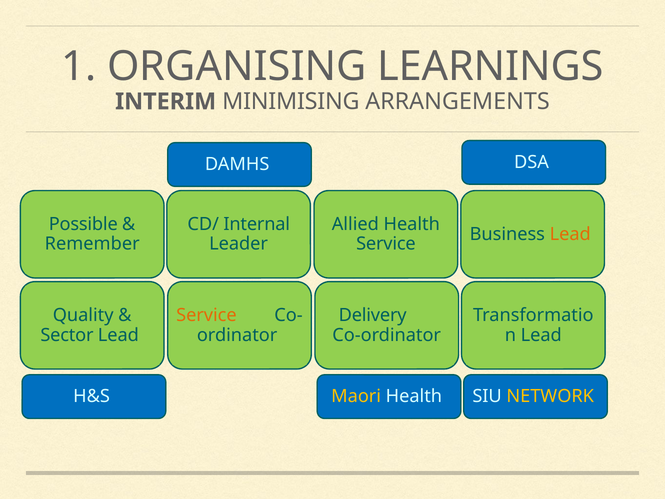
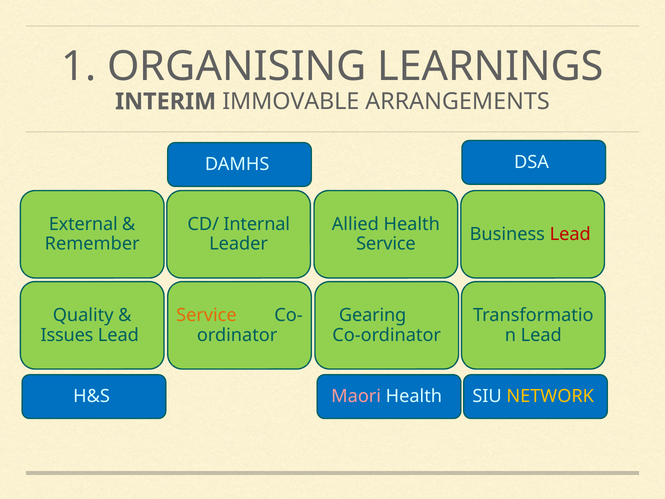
MINIMISING: MINIMISING -> IMMOVABLE
Possible: Possible -> External
Lead at (570, 234) colour: orange -> red
Delivery: Delivery -> Gearing
Sector: Sector -> Issues
Maori colour: yellow -> pink
